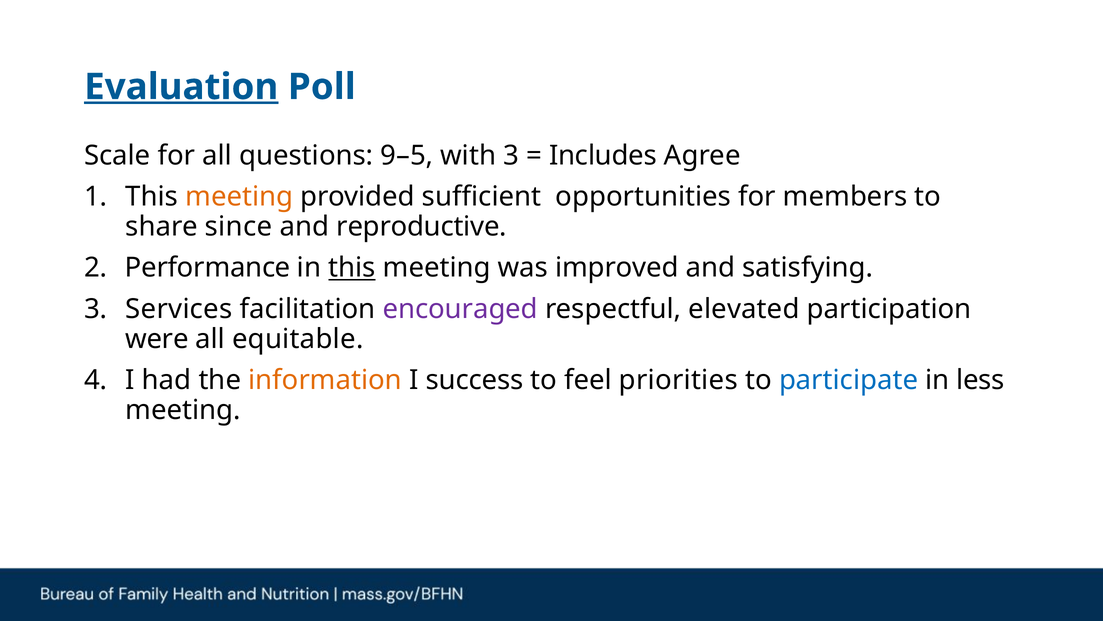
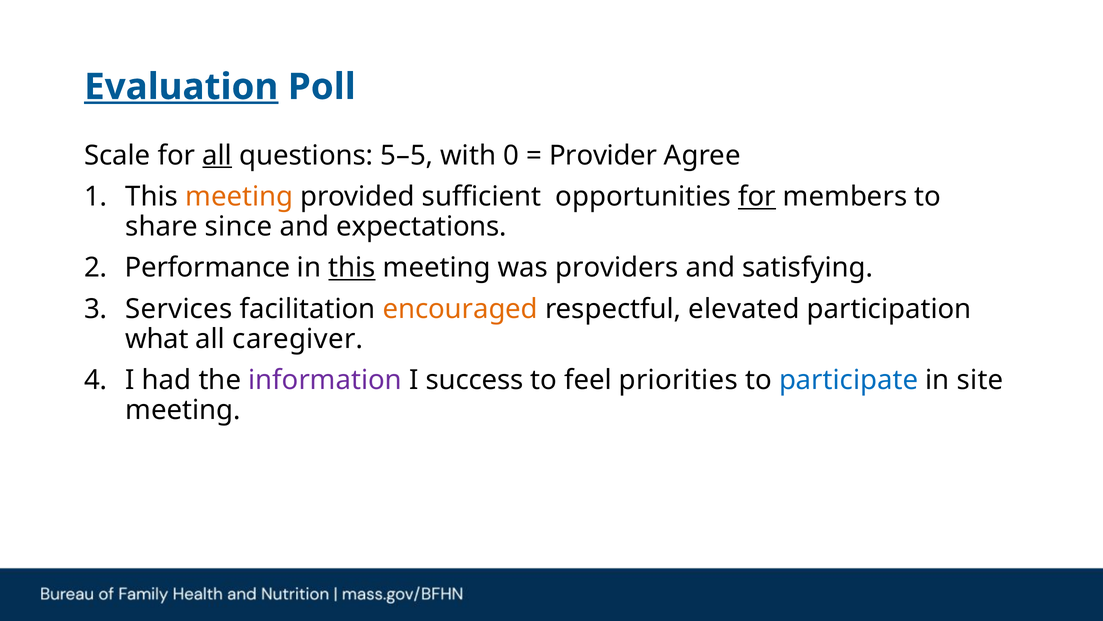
all at (217, 155) underline: none -> present
9–5: 9–5 -> 5–5
with 3: 3 -> 0
Includes: Includes -> Provider
for at (757, 197) underline: none -> present
reproductive: reproductive -> expectations
improved: improved -> providers
encouraged colour: purple -> orange
were: were -> what
equitable: equitable -> caregiver
information colour: orange -> purple
less: less -> site
